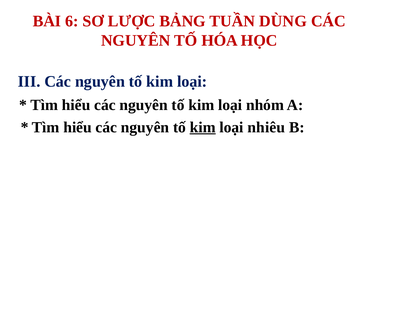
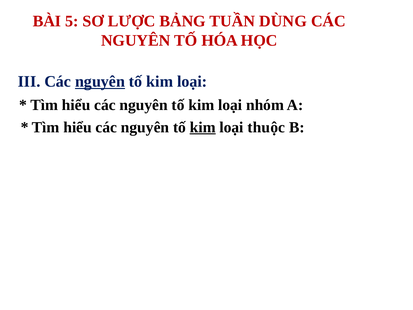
6: 6 -> 5
nguyên at (100, 82) underline: none -> present
nhiêu: nhiêu -> thuộc
